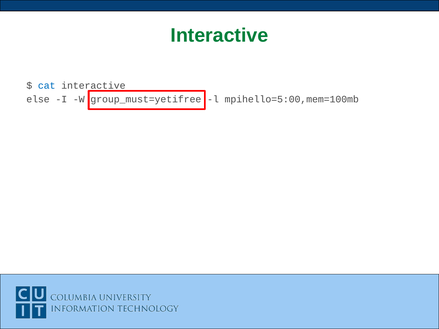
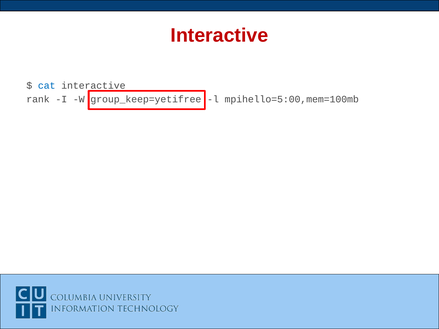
Interactive at (219, 35) colour: green -> red
else: else -> rank
group_must=yetifree: group_must=yetifree -> group_keep=yetifree
